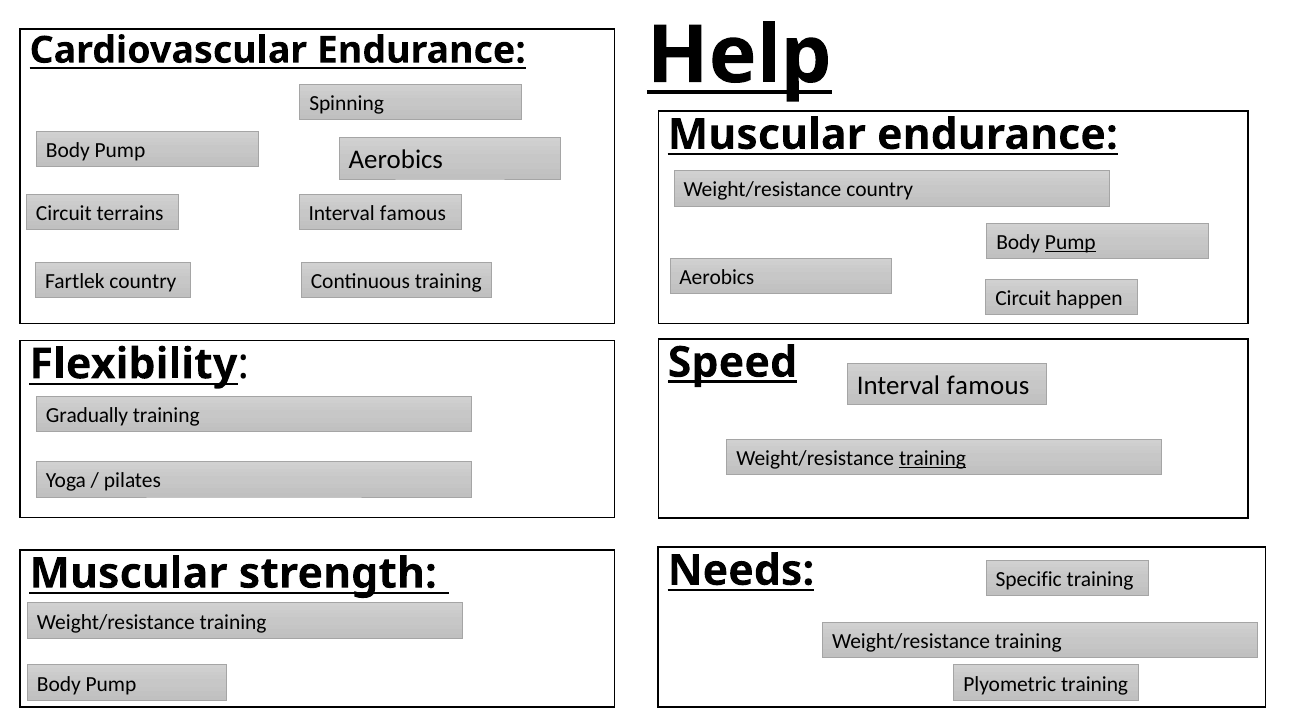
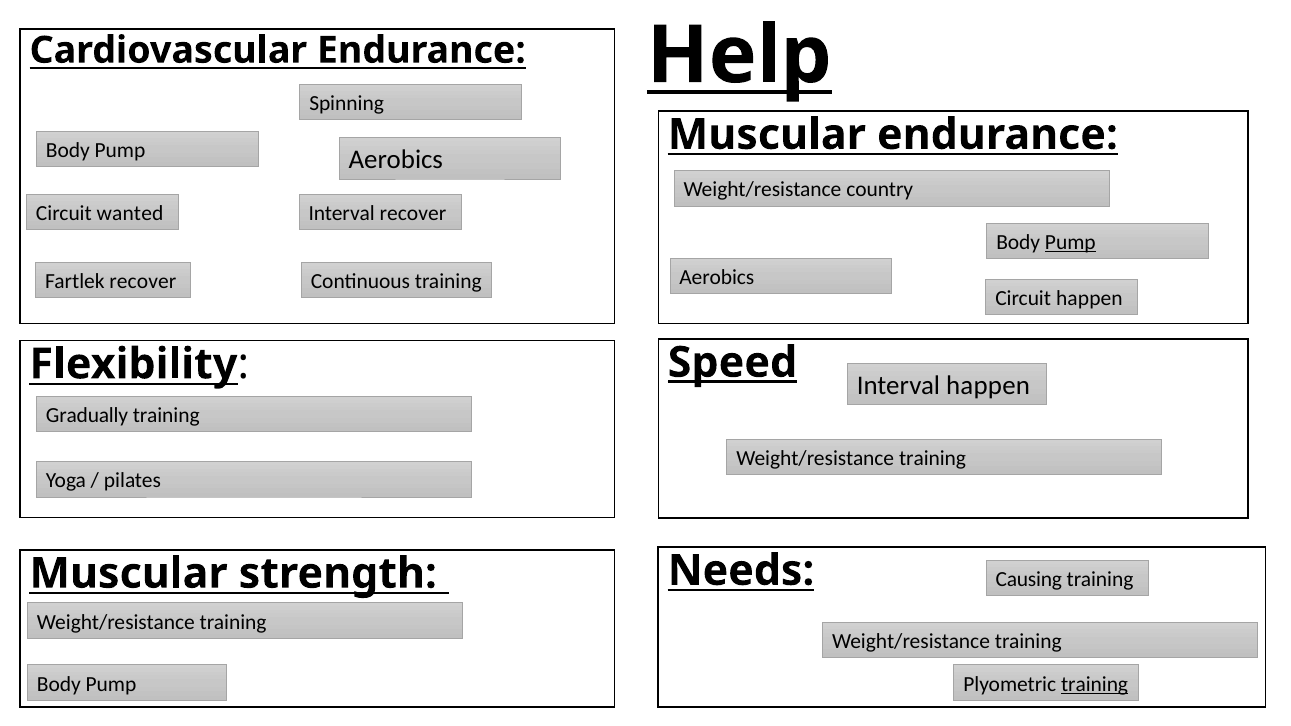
terrains: terrains -> wanted
famous at (413, 214): famous -> recover
Fartlek country: country -> recover
famous at (988, 386): famous -> happen
training at (933, 458) underline: present -> none
Specific: Specific -> Causing
training at (1095, 684) underline: none -> present
